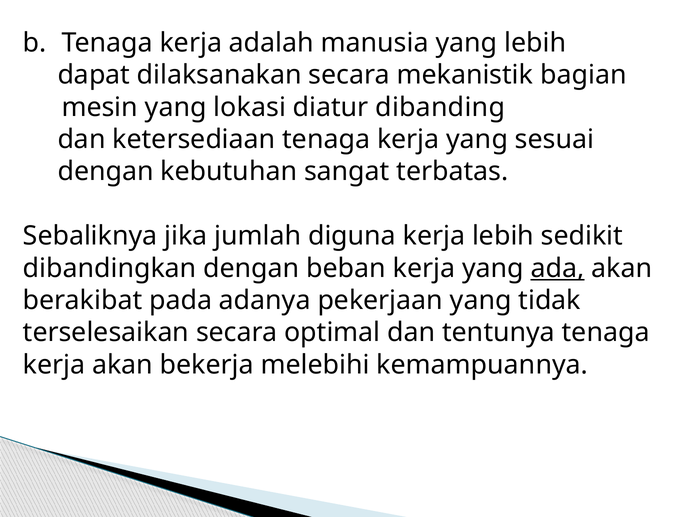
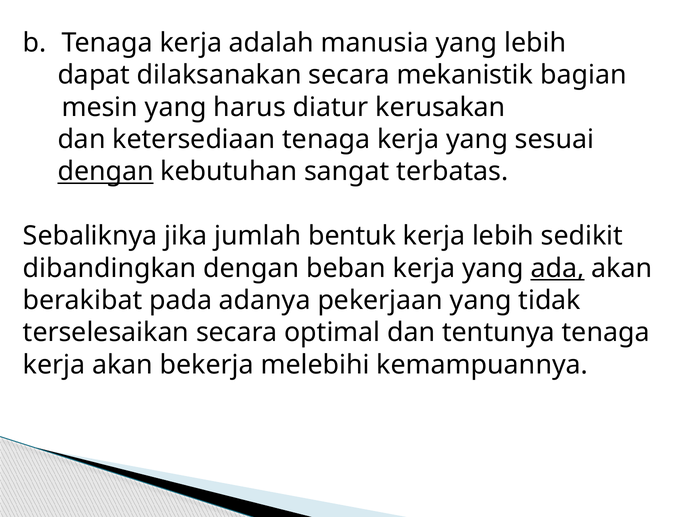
lokasi: lokasi -> harus
dibanding: dibanding -> kerusakan
dengan at (106, 172) underline: none -> present
diguna: diguna -> bentuk
